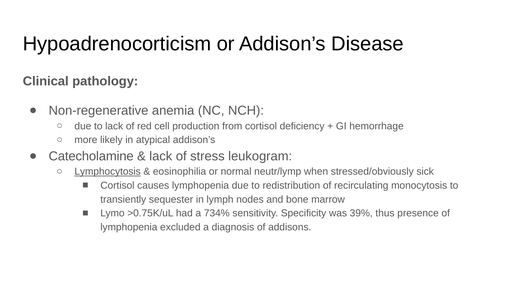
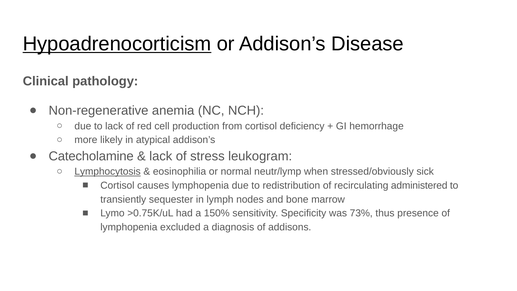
Hypoadrenocorticism underline: none -> present
monocytosis: monocytosis -> administered
734%: 734% -> 150%
39%: 39% -> 73%
